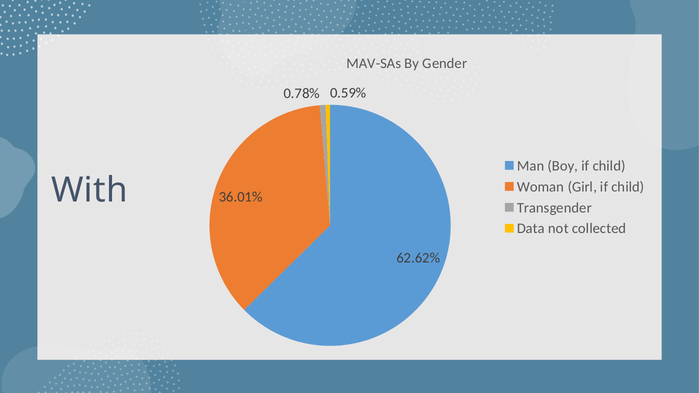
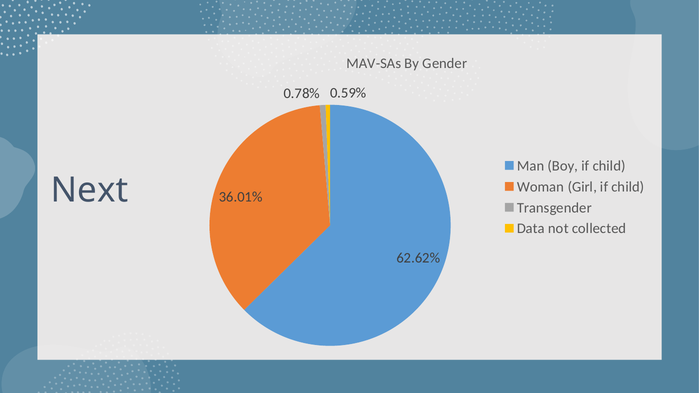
With: With -> Next
